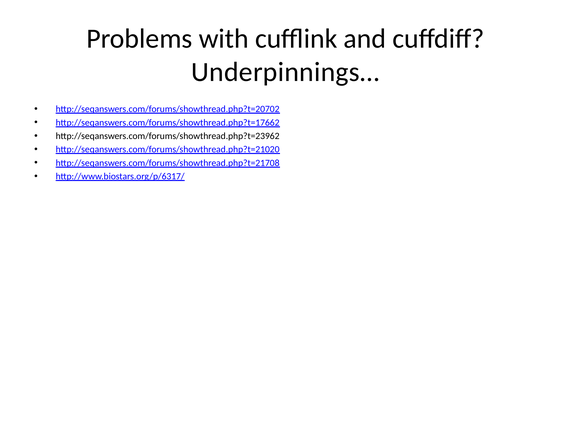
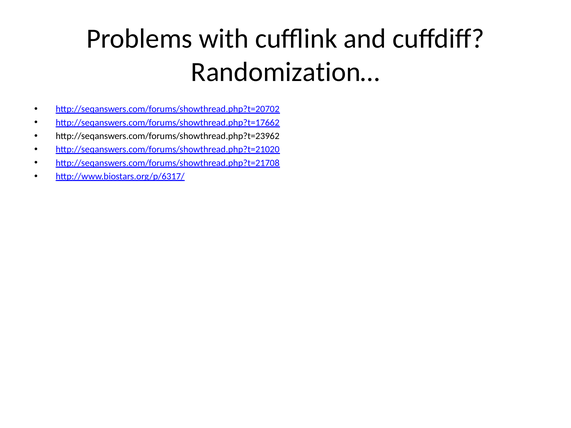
Underpinnings…: Underpinnings… -> Randomization…
